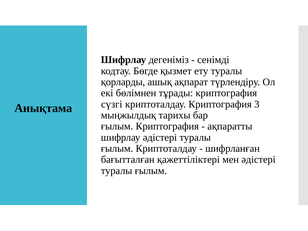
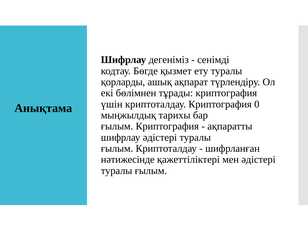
сүзгі: сүзгі -> үшін
3: 3 -> 0
бағытталған: бағытталған -> нәтижесінде
